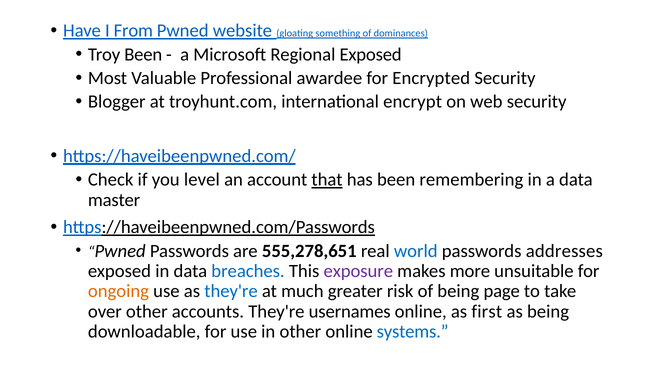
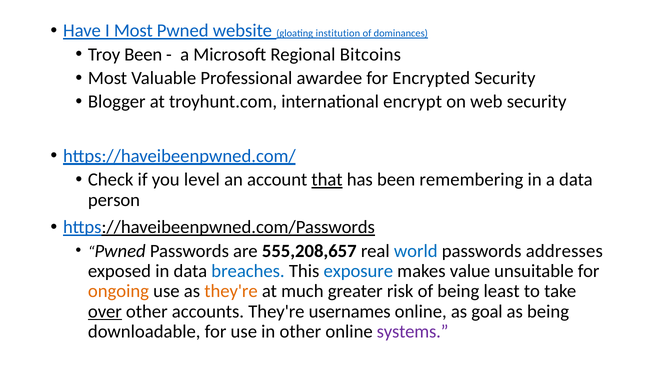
I From: From -> Most
something: something -> institution
Regional Exposed: Exposed -> Bitcoins
master: master -> person
555,278,651: 555,278,651 -> 555,208,657
exposure colour: purple -> blue
more: more -> value
they're at (231, 292) colour: blue -> orange
page: page -> least
over underline: none -> present
first: first -> goal
systems colour: blue -> purple
